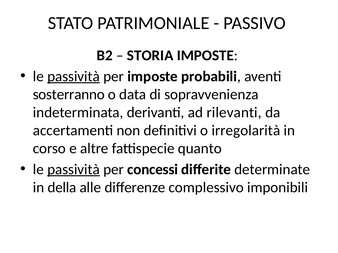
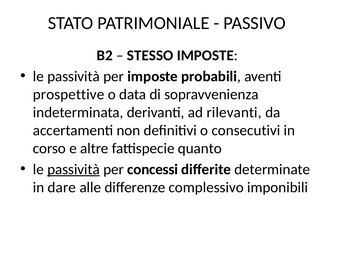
STORIA: STORIA -> STESSO
passività at (74, 76) underline: present -> none
sosterranno: sosterranno -> prospettive
irregolarità: irregolarità -> consecutivi
della: della -> dare
